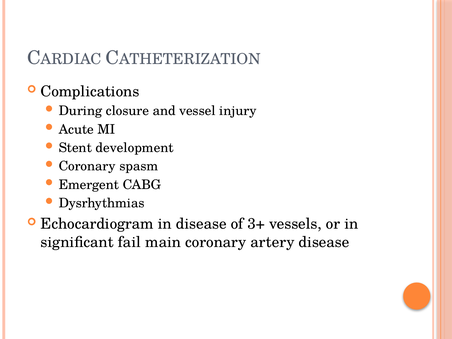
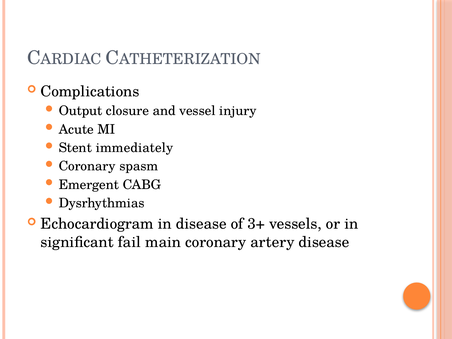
During: During -> Output
development: development -> immediately
